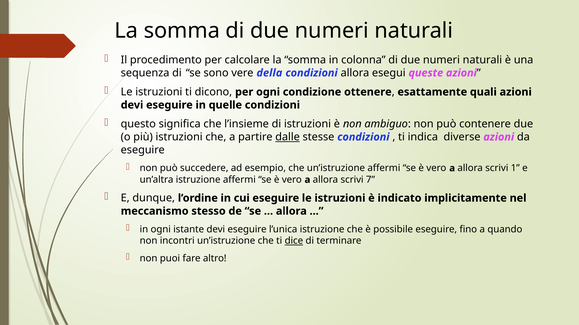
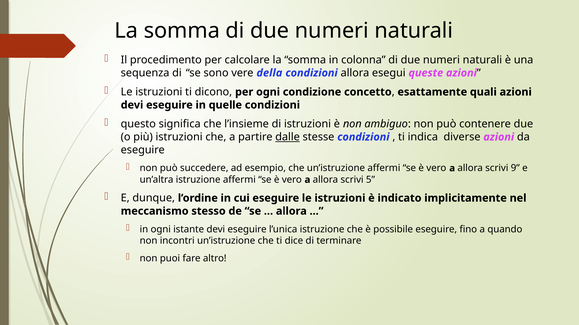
ottenere: ottenere -> concetto
1: 1 -> 9
7: 7 -> 5
dice underline: present -> none
